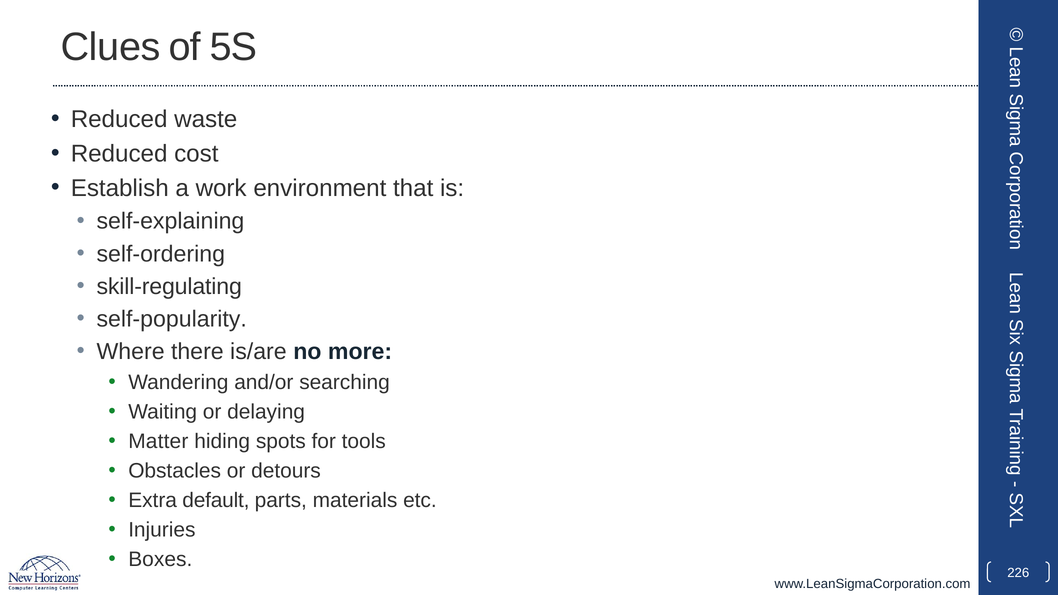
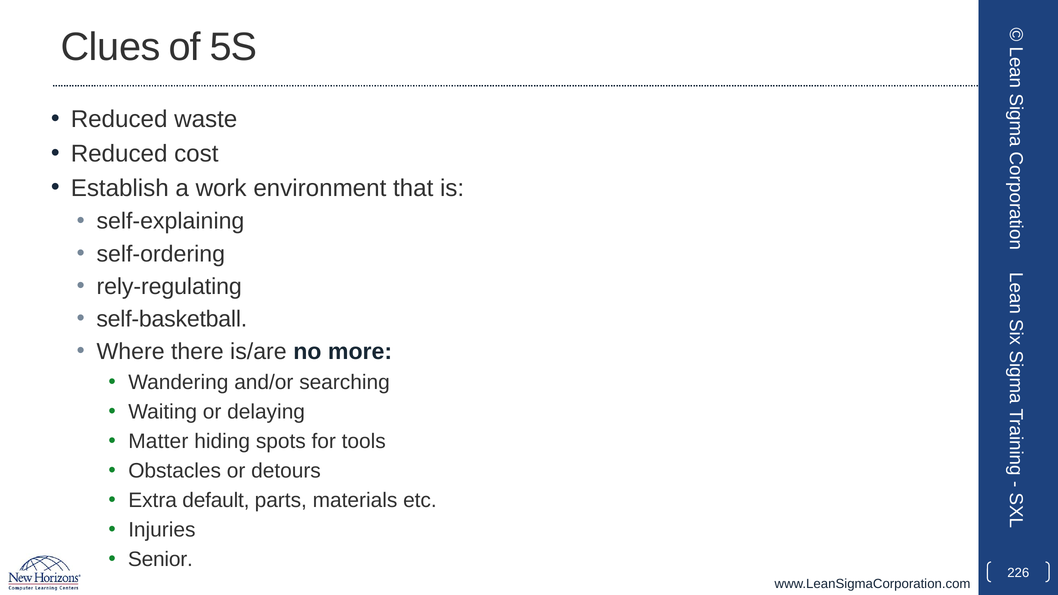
skill-regulating: skill-regulating -> rely-regulating
self-popularity: self-popularity -> self-basketball
Boxes: Boxes -> Senior
